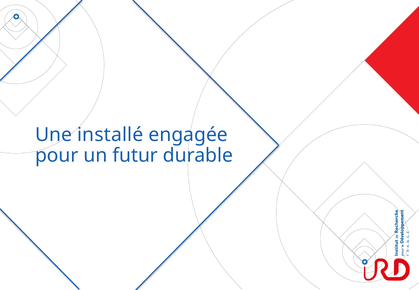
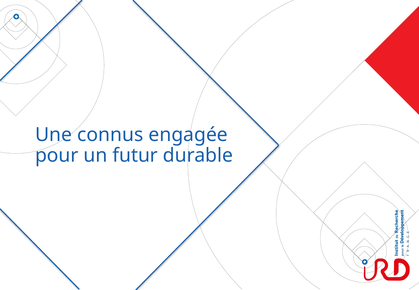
installé: installé -> connus
